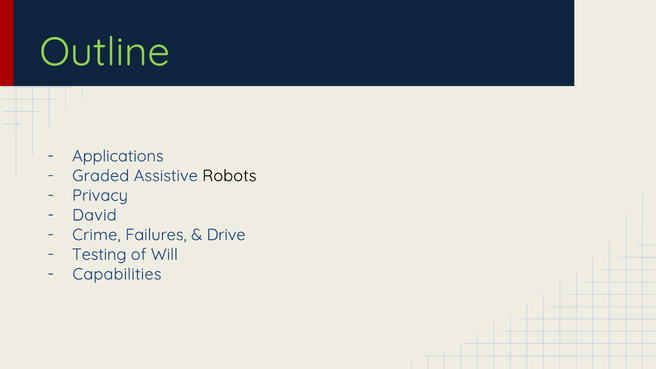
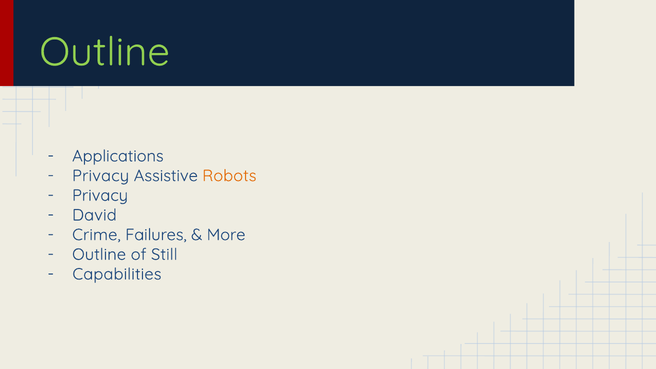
Graded at (101, 176): Graded -> Privacy
Robots colour: black -> orange
Drive: Drive -> More
Testing at (99, 254): Testing -> Outline
Will: Will -> Still
